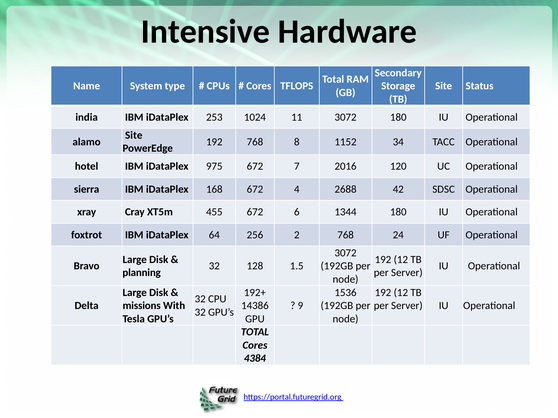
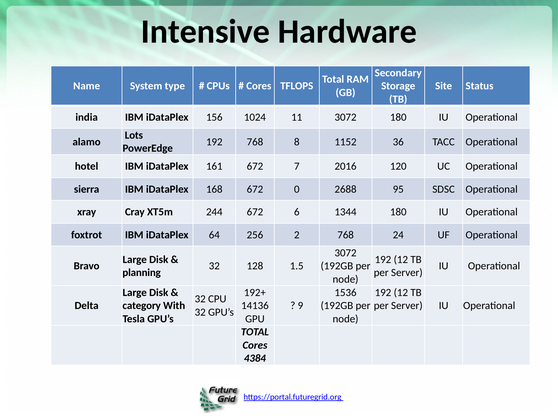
253: 253 -> 156
Site at (134, 135): Site -> Lots
34: 34 -> 36
975: 975 -> 161
4: 4 -> 0
42: 42 -> 95
455: 455 -> 244
missions: missions -> category
14386: 14386 -> 14136
